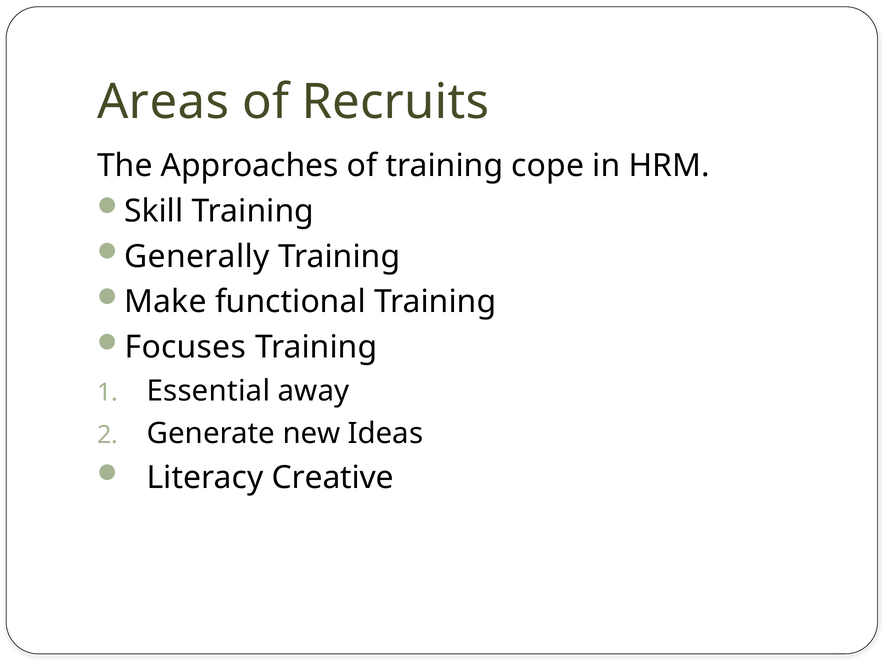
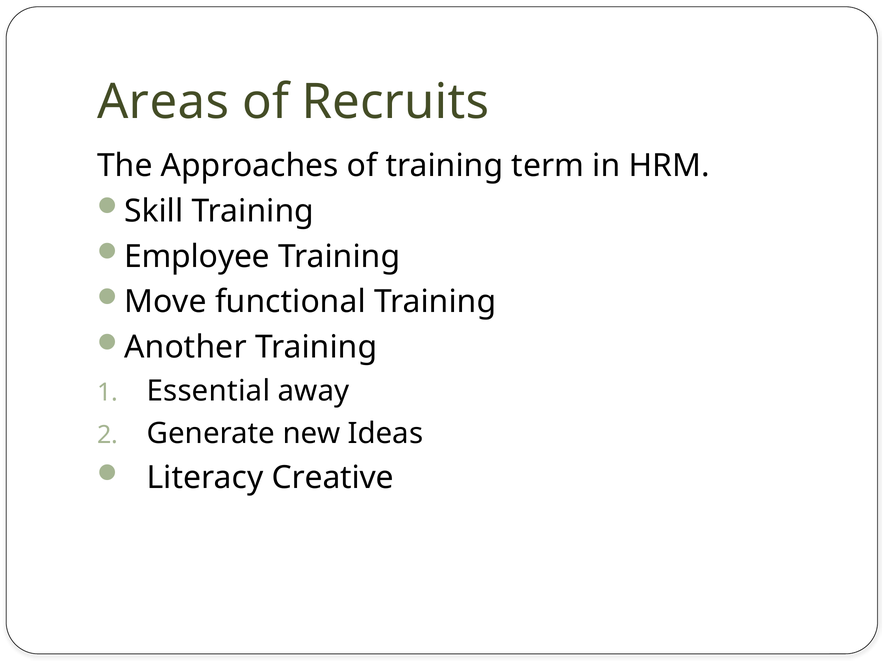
cope: cope -> term
Generally: Generally -> Employee
Make: Make -> Move
Focuses: Focuses -> Another
